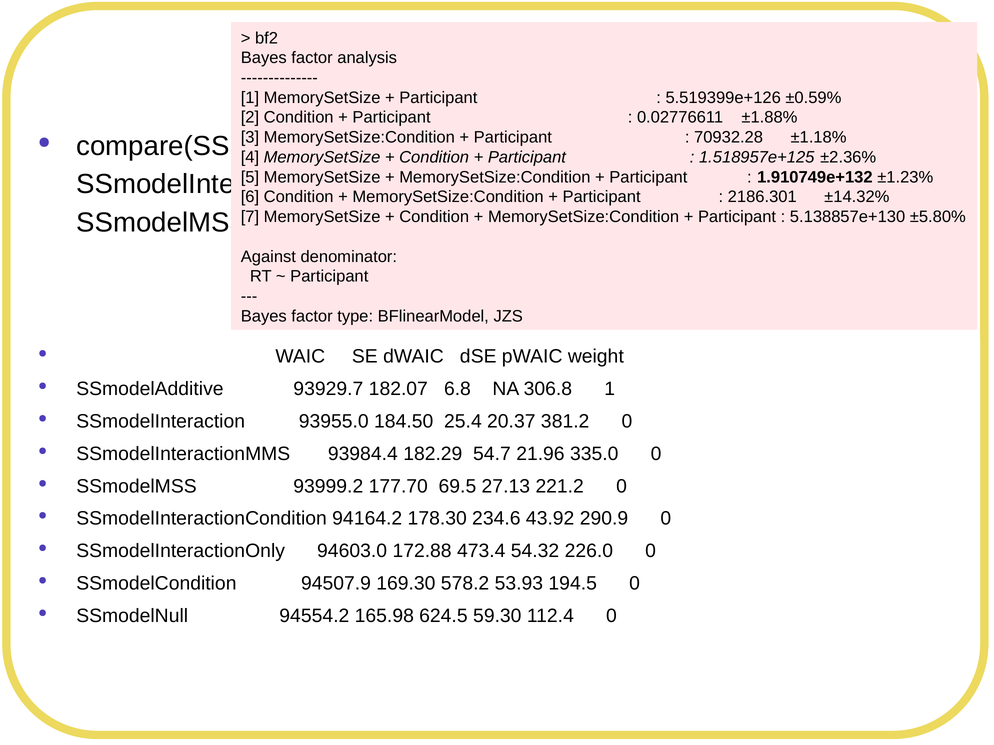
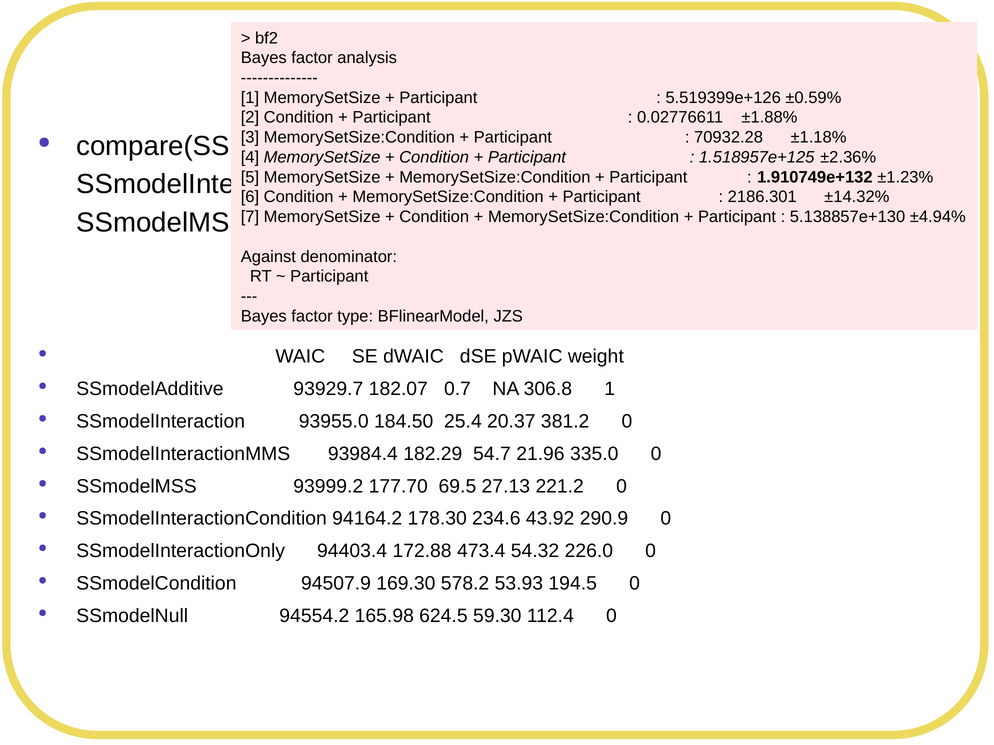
±5.80%: ±5.80% -> ±4.94%
6.8: 6.8 -> 0.7
94603.0: 94603.0 -> 94403.4
